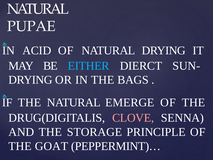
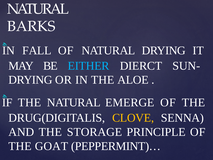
PUPAE: PUPAE -> BARKS
ACID: ACID -> FALL
BAGS: BAGS -> ALOE
CLOVE colour: pink -> yellow
